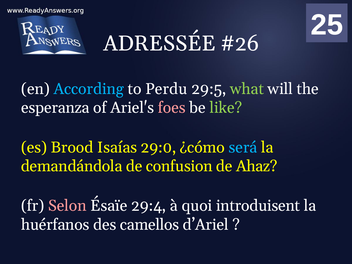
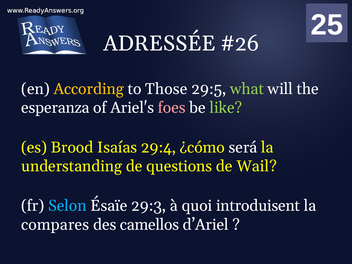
According colour: light blue -> yellow
Perdu: Perdu -> Those
29:0: 29:0 -> 29:4
será colour: light blue -> white
demandándola: demandándola -> understanding
confusion: confusion -> questions
Ahaz: Ahaz -> Wail
Selon colour: pink -> light blue
29:4: 29:4 -> 29:3
huérfanos: huérfanos -> compares
